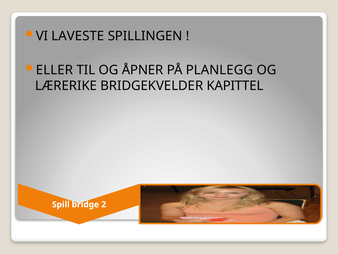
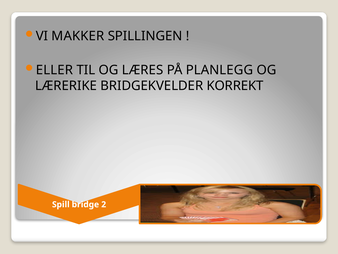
LAVESTE: LAVESTE -> MAKKER
ÅPNER: ÅPNER -> LÆRES
KAPITTEL: KAPITTEL -> KORREKT
